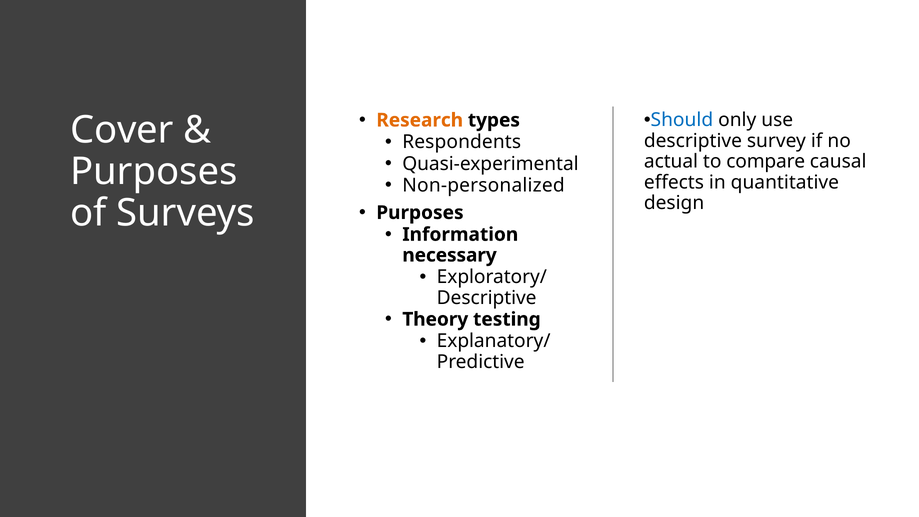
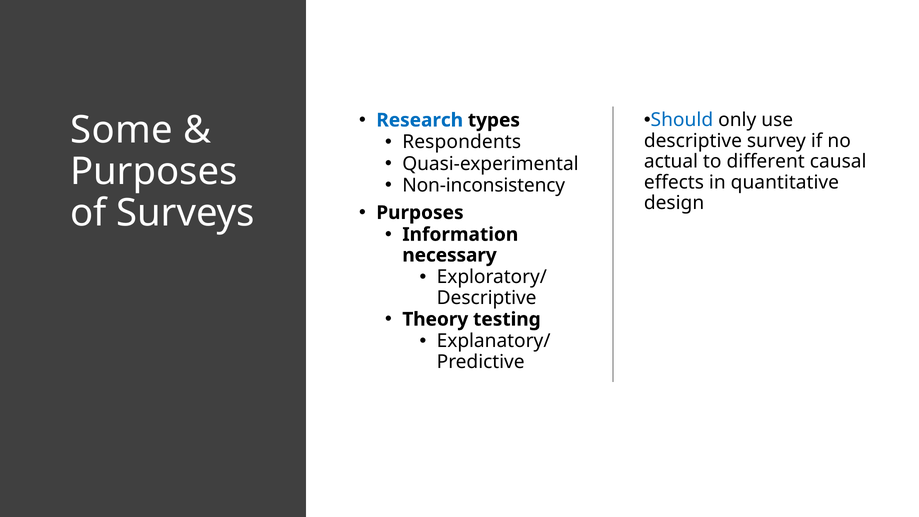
Research colour: orange -> blue
Cover: Cover -> Some
compare: compare -> different
Non-personalized: Non-personalized -> Non-inconsistency
